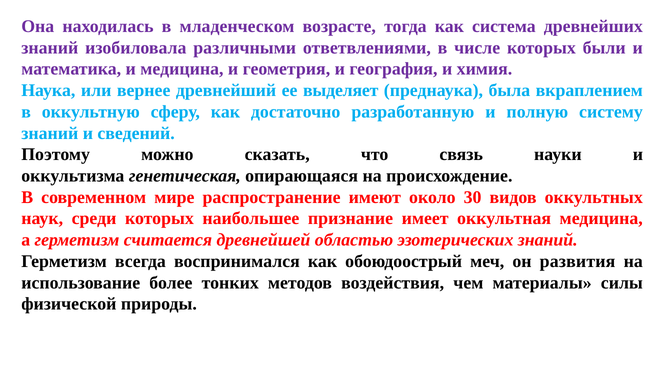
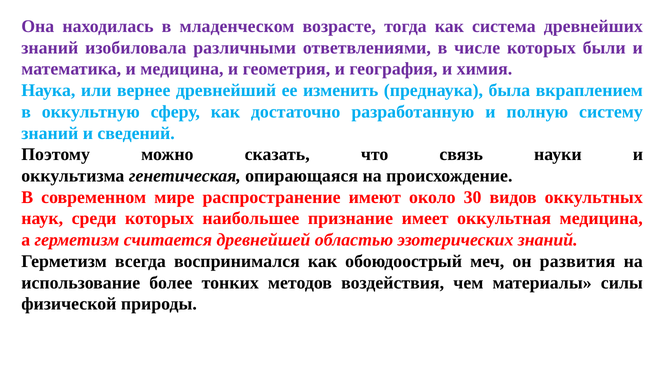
выделяет: выделяет -> изменить
